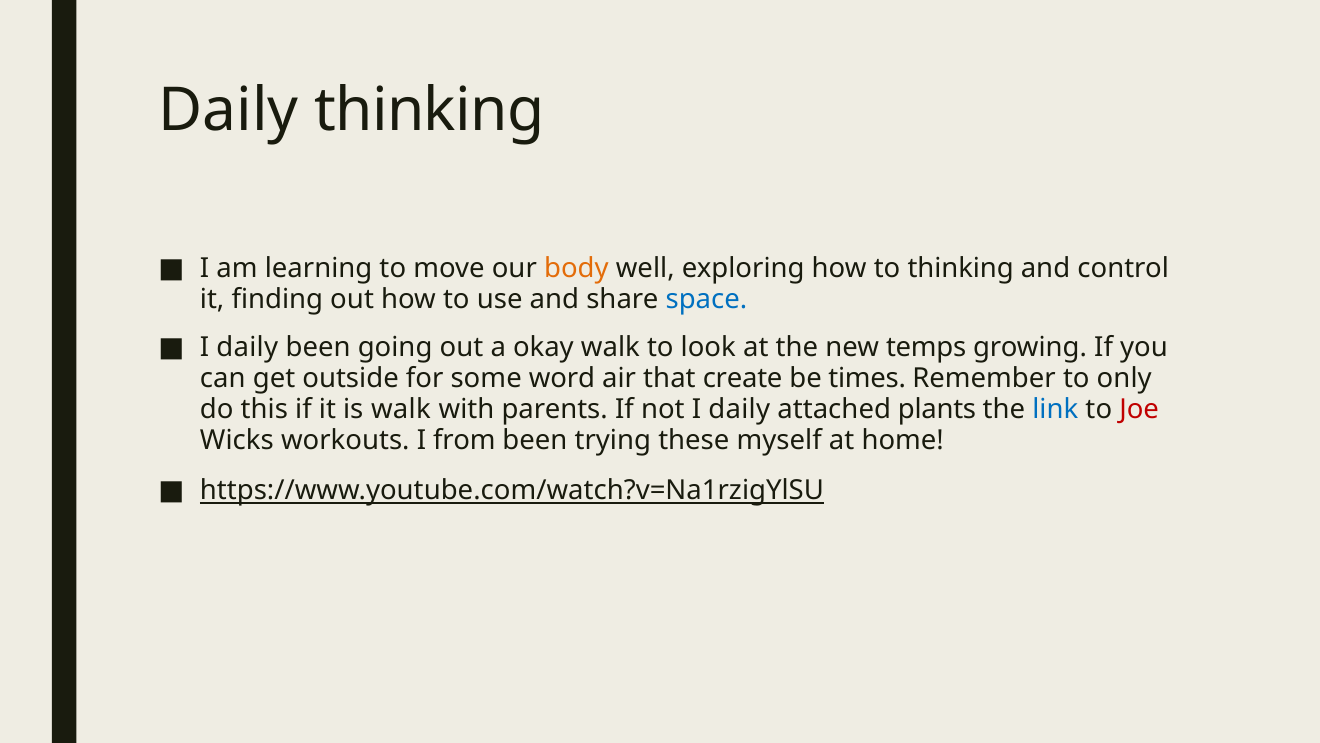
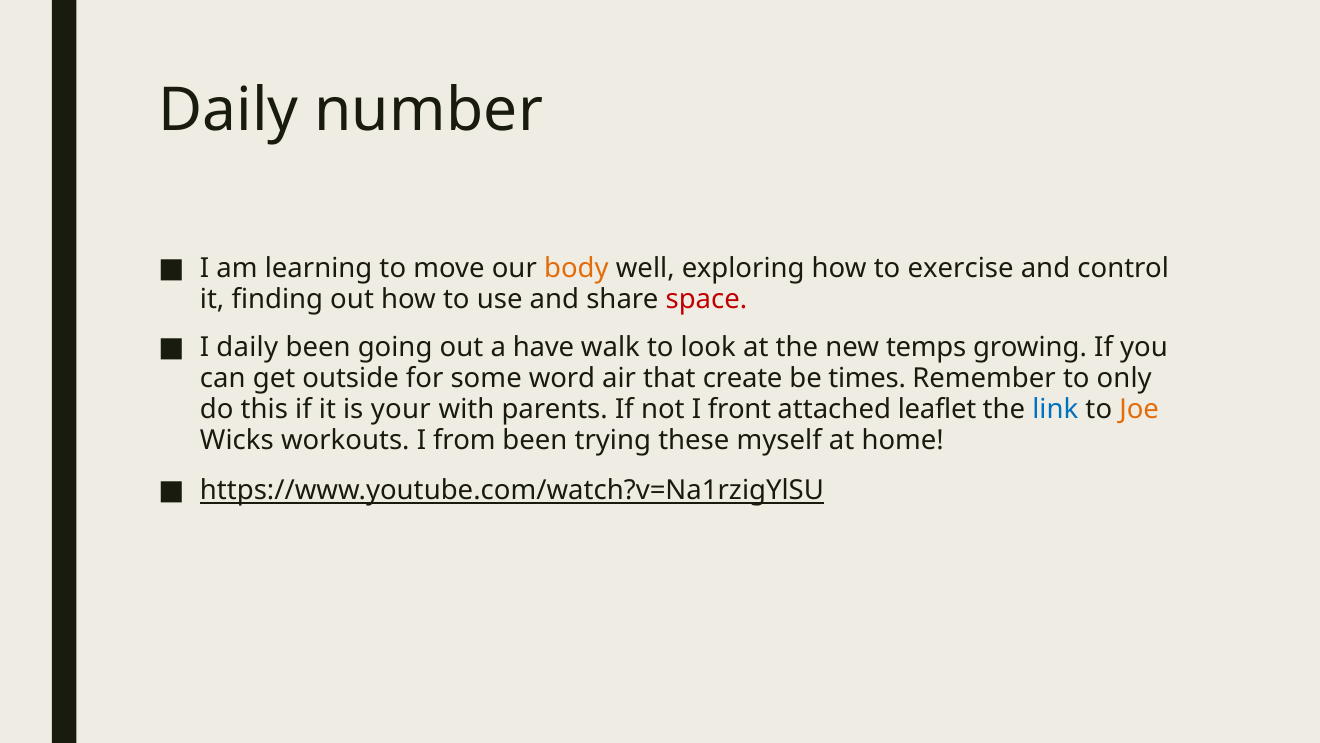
Daily thinking: thinking -> number
to thinking: thinking -> exercise
space colour: blue -> red
okay: okay -> have
is walk: walk -> your
not I daily: daily -> front
plants: plants -> leaflet
Joe colour: red -> orange
